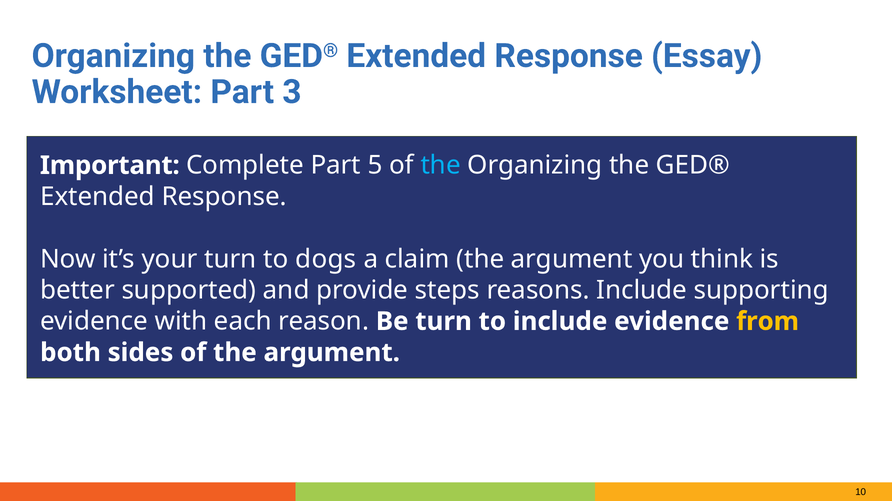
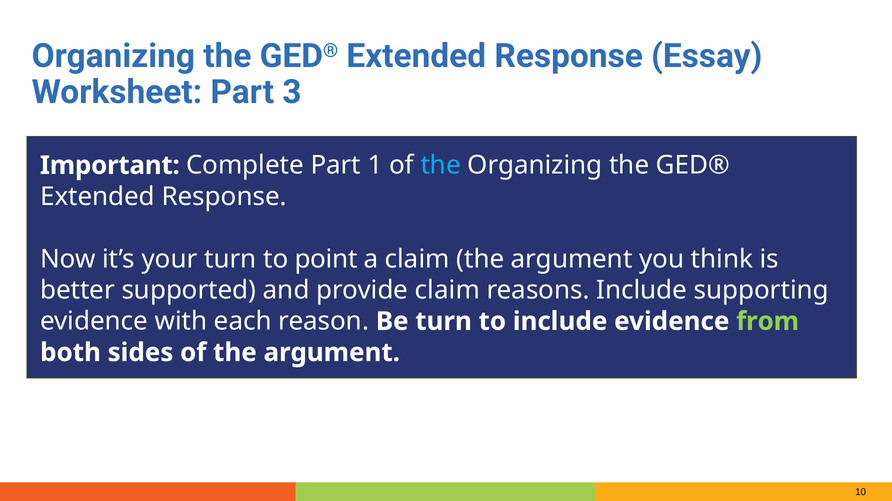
5: 5 -> 1
dogs: dogs -> point
provide steps: steps -> claim
from colour: yellow -> light green
